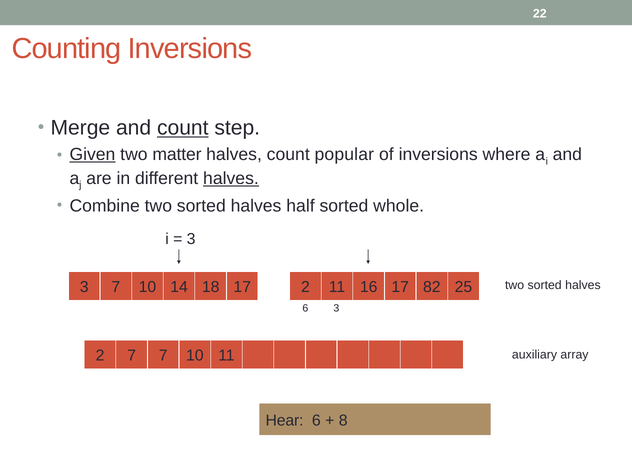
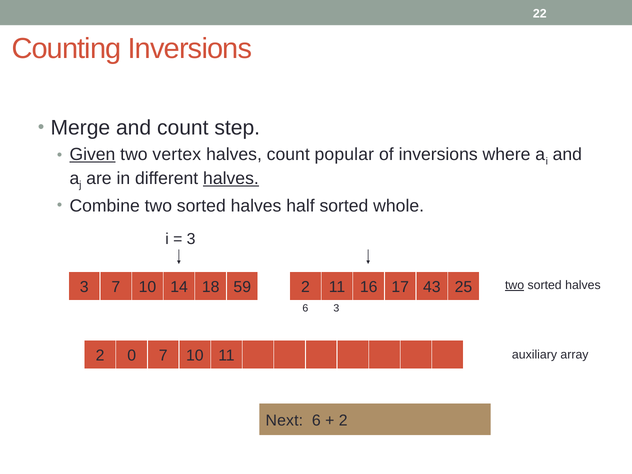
count at (183, 128) underline: present -> none
matter: matter -> vertex
two at (515, 285) underline: none -> present
18 17: 17 -> 59
82: 82 -> 43
2 7: 7 -> 0
Hear: Hear -> Next
8 at (343, 420): 8 -> 2
